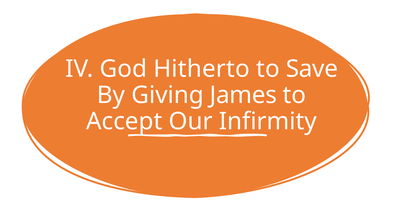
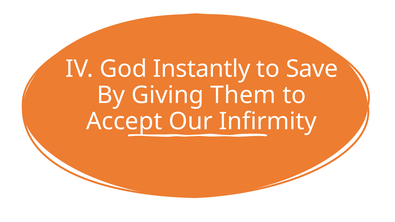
Hitherto: Hitherto -> Instantly
James: James -> Them
